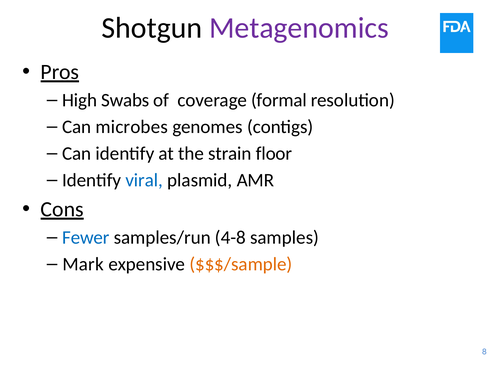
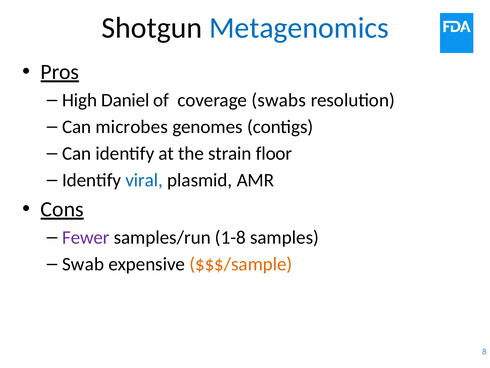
Metagenomics colour: purple -> blue
Swabs: Swabs -> Daniel
formal: formal -> swabs
Fewer colour: blue -> purple
4-8: 4-8 -> 1-8
Mark: Mark -> Swab
